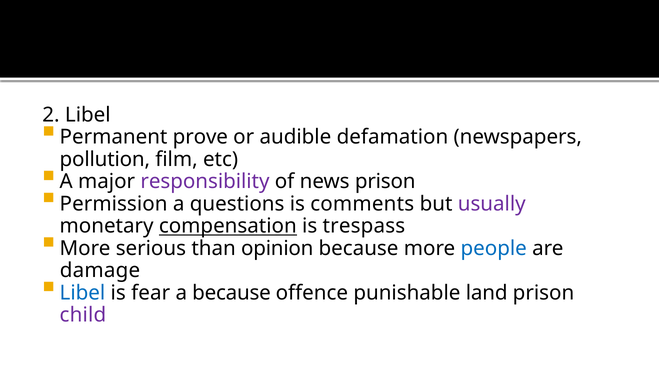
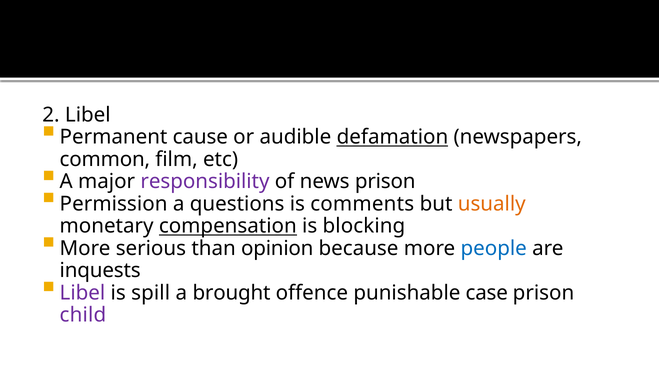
prove: prove -> cause
defamation underline: none -> present
pollution: pollution -> common
usually colour: purple -> orange
trespass: trespass -> blocking
damage: damage -> inquests
Libel at (82, 293) colour: blue -> purple
fear: fear -> spill
a because: because -> brought
land: land -> case
